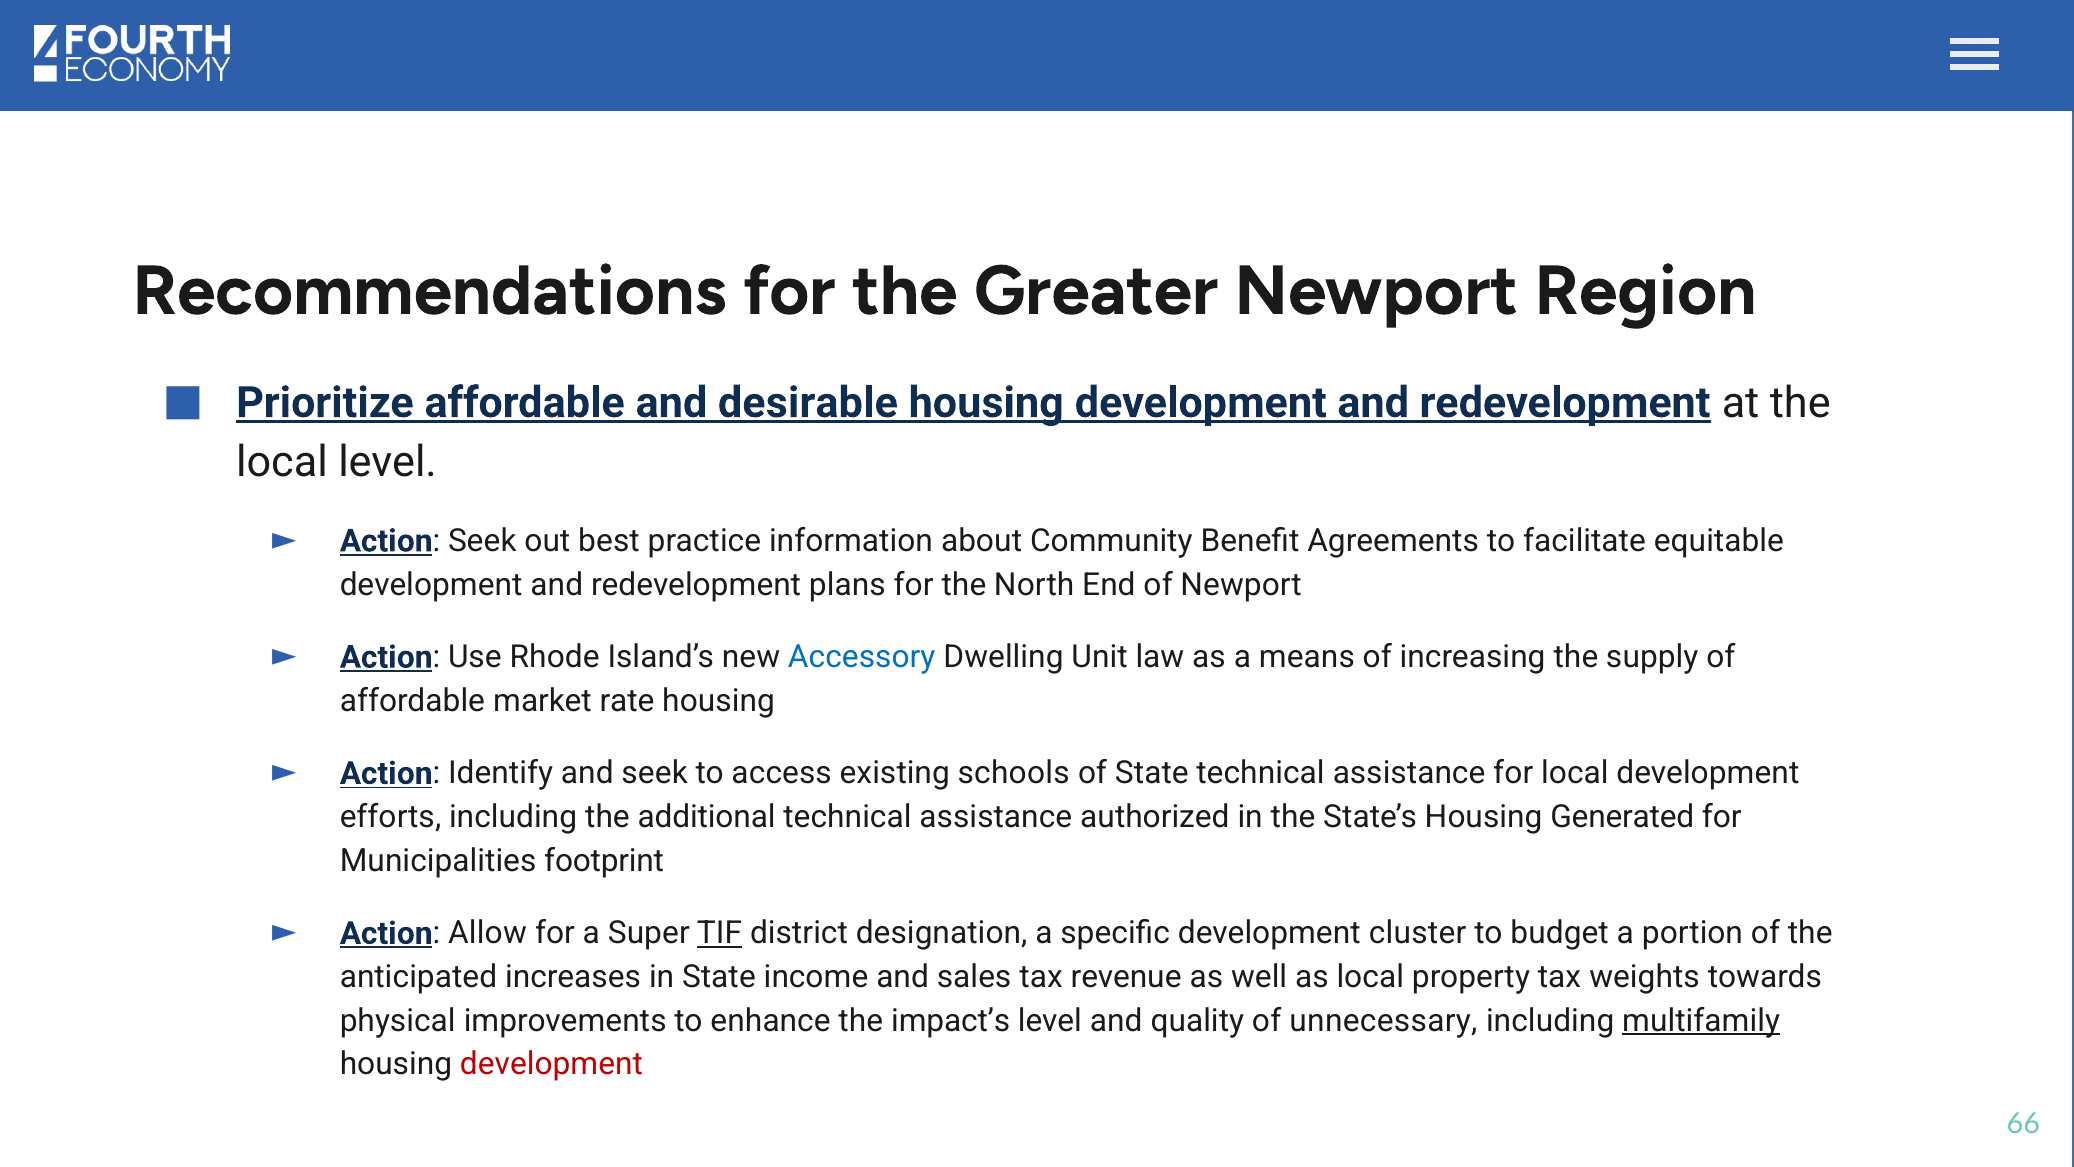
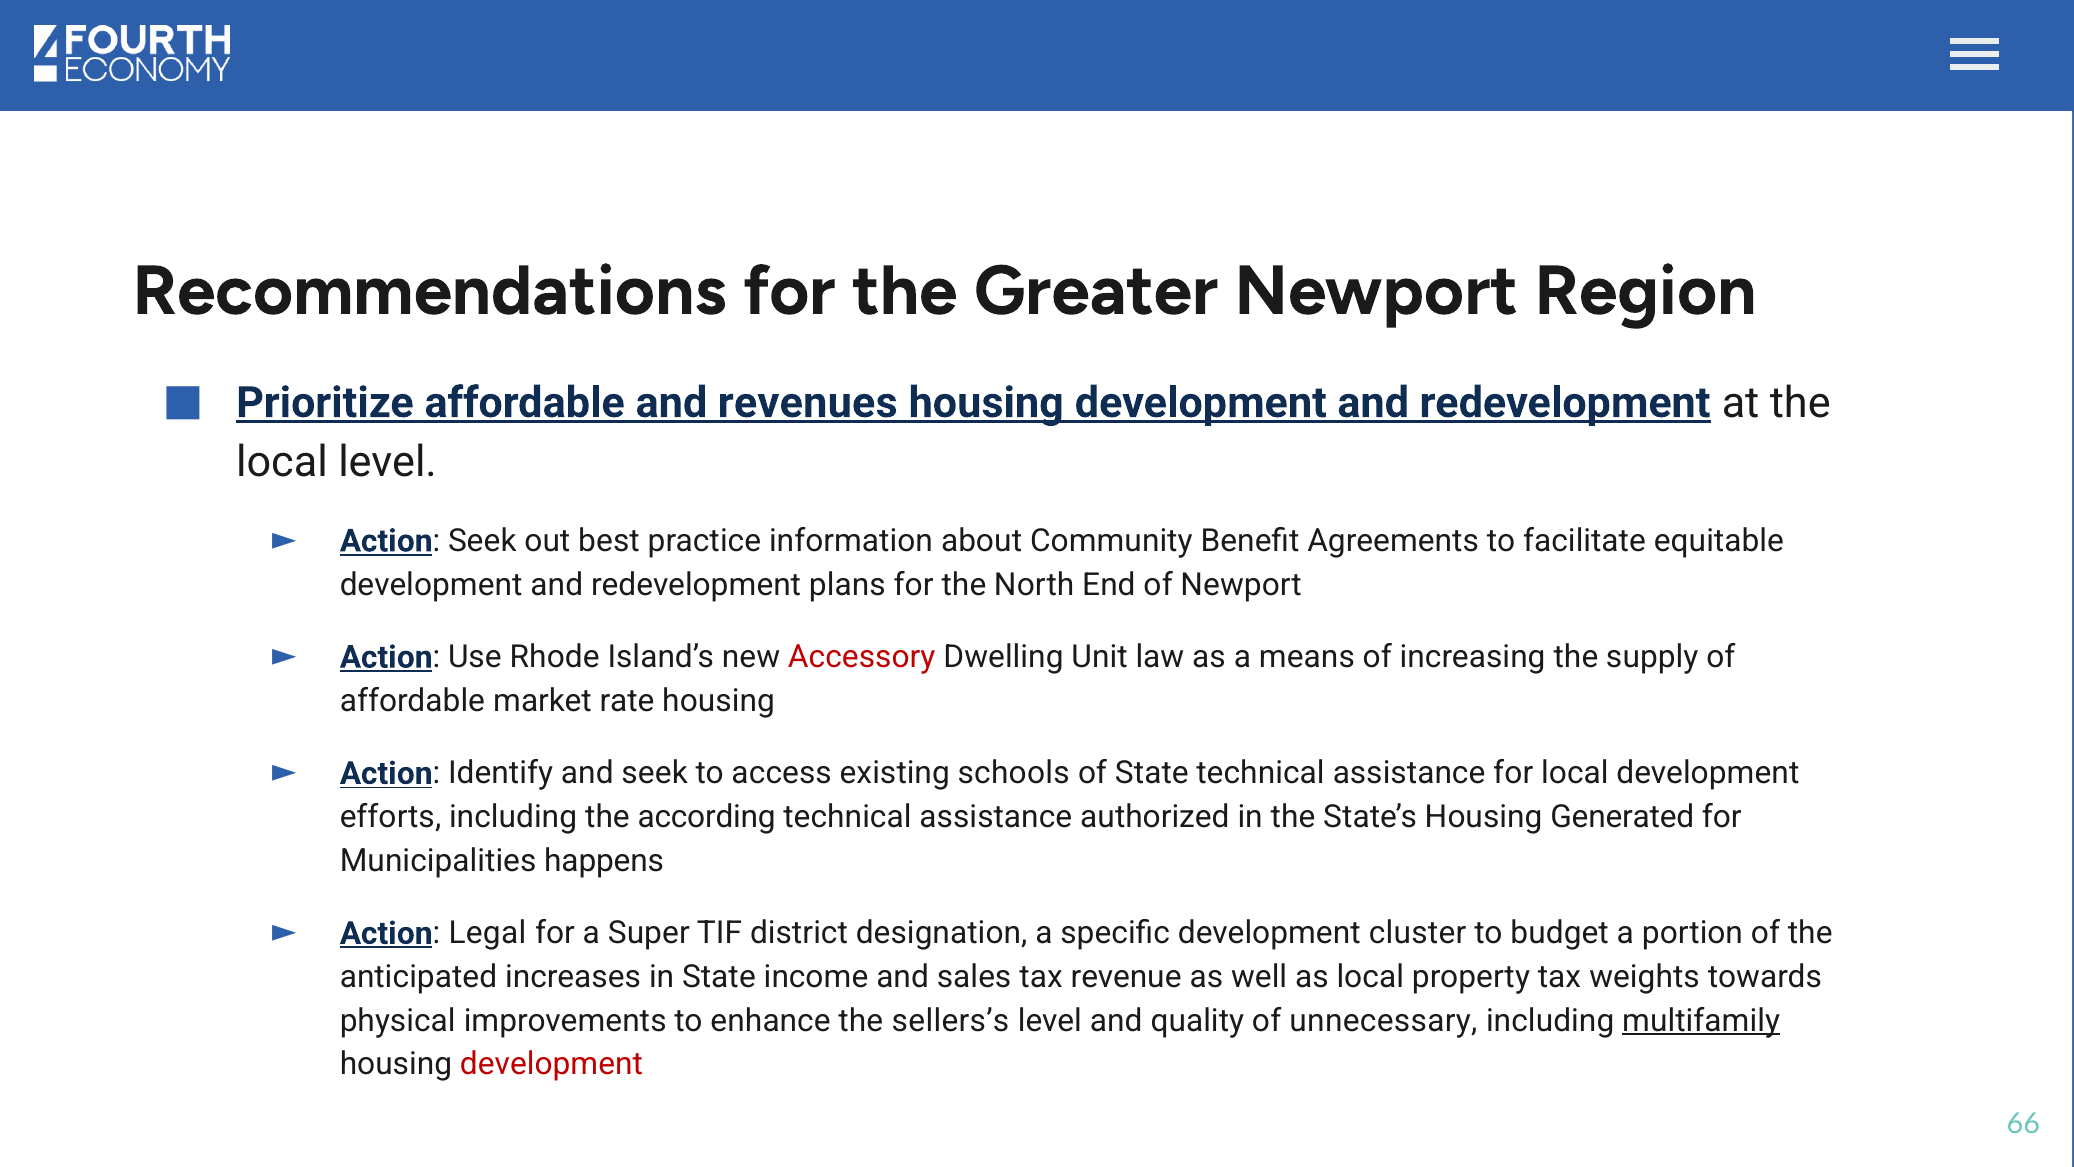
desirable: desirable -> revenues
Accessory colour: blue -> red
additional: additional -> according
footprint: footprint -> happens
Allow: Allow -> Legal
TIF underline: present -> none
impact’s: impact’s -> sellers’s
